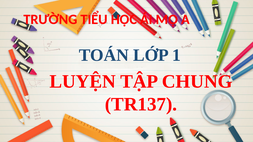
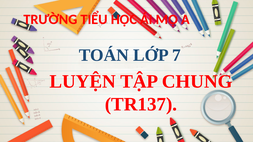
1: 1 -> 7
